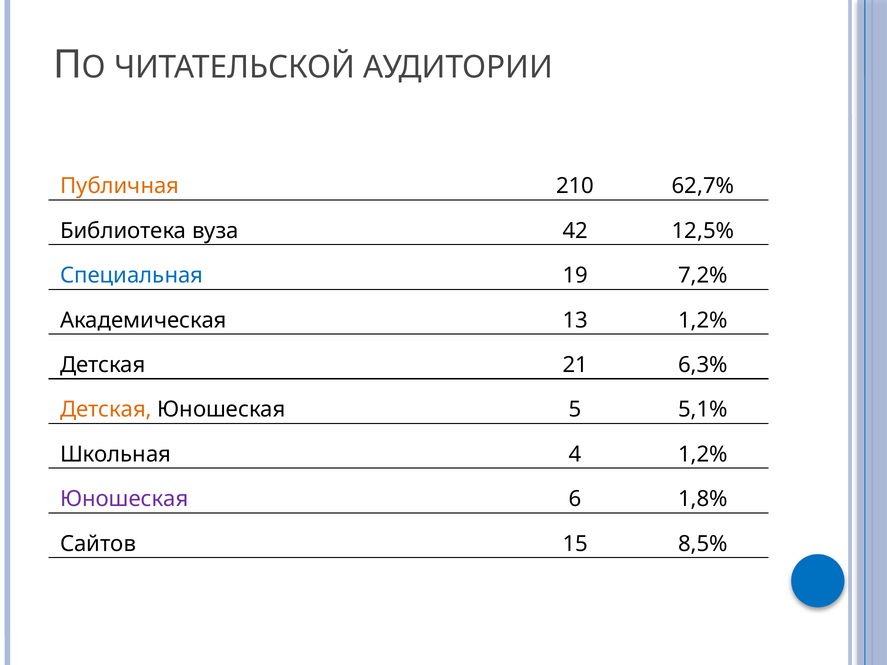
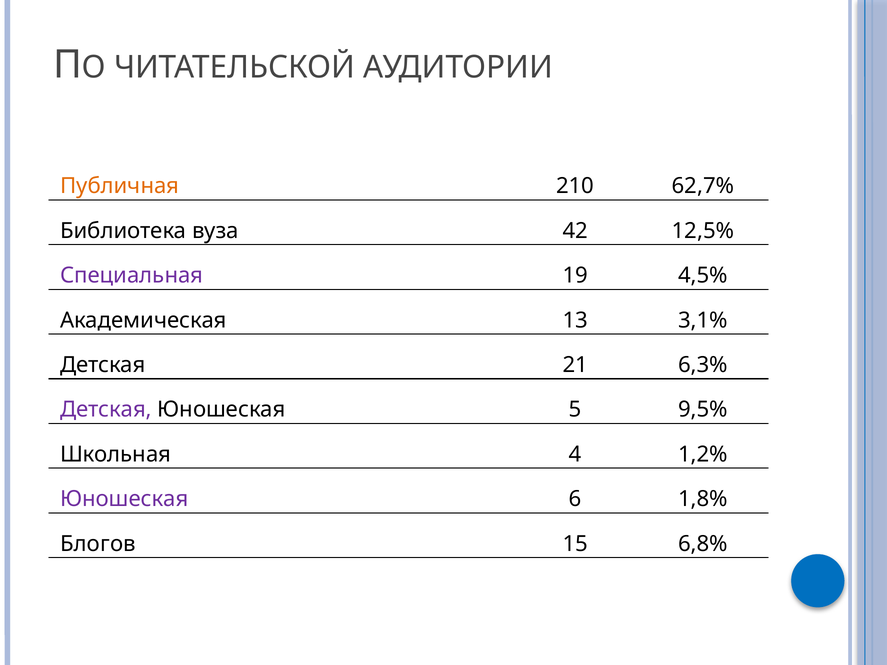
Специальная colour: blue -> purple
7,2%: 7,2% -> 4,5%
13 1,2%: 1,2% -> 3,1%
Детская at (106, 410) colour: orange -> purple
5,1%: 5,1% -> 9,5%
Сайтов: Сайтов -> Блогов
8,5%: 8,5% -> 6,8%
